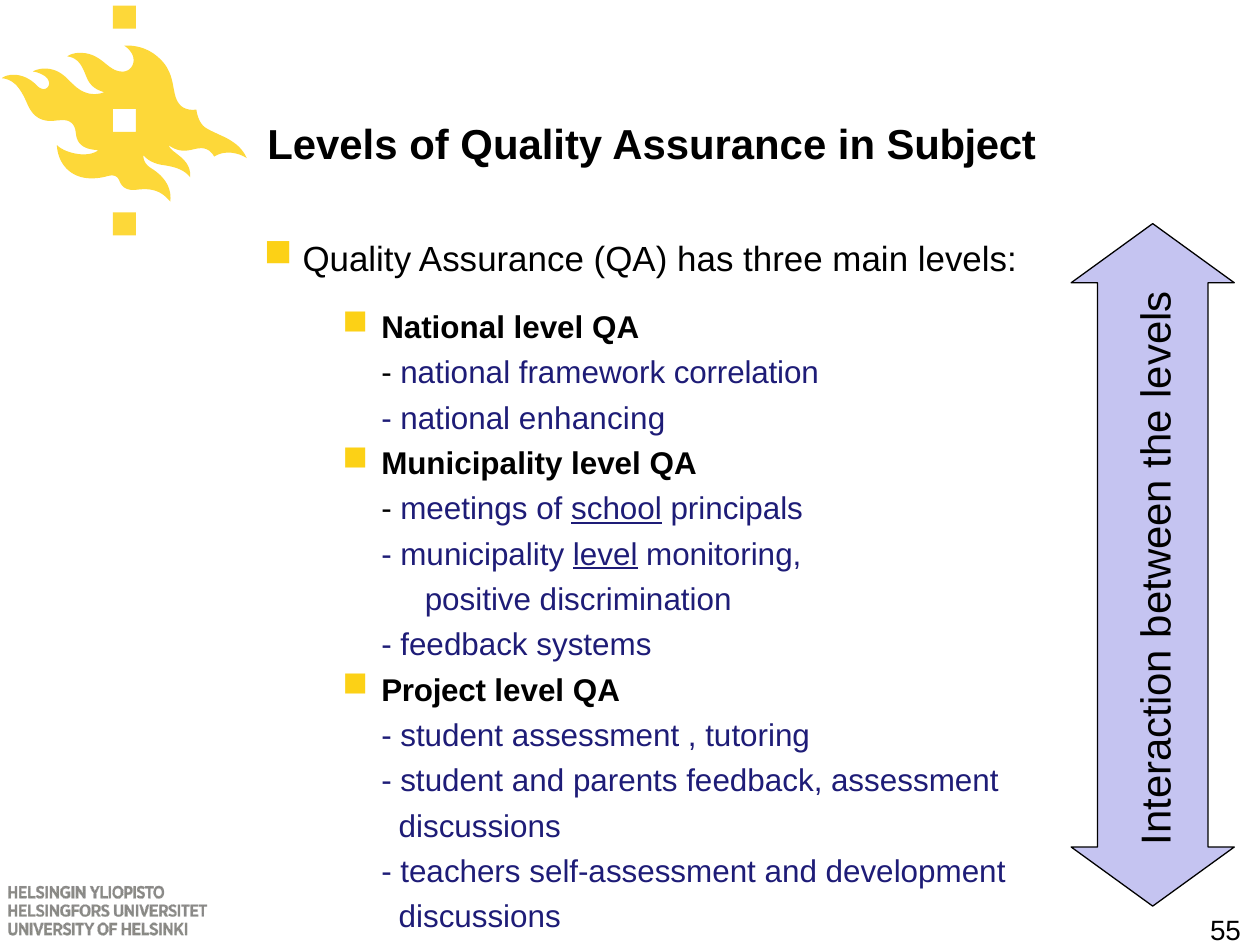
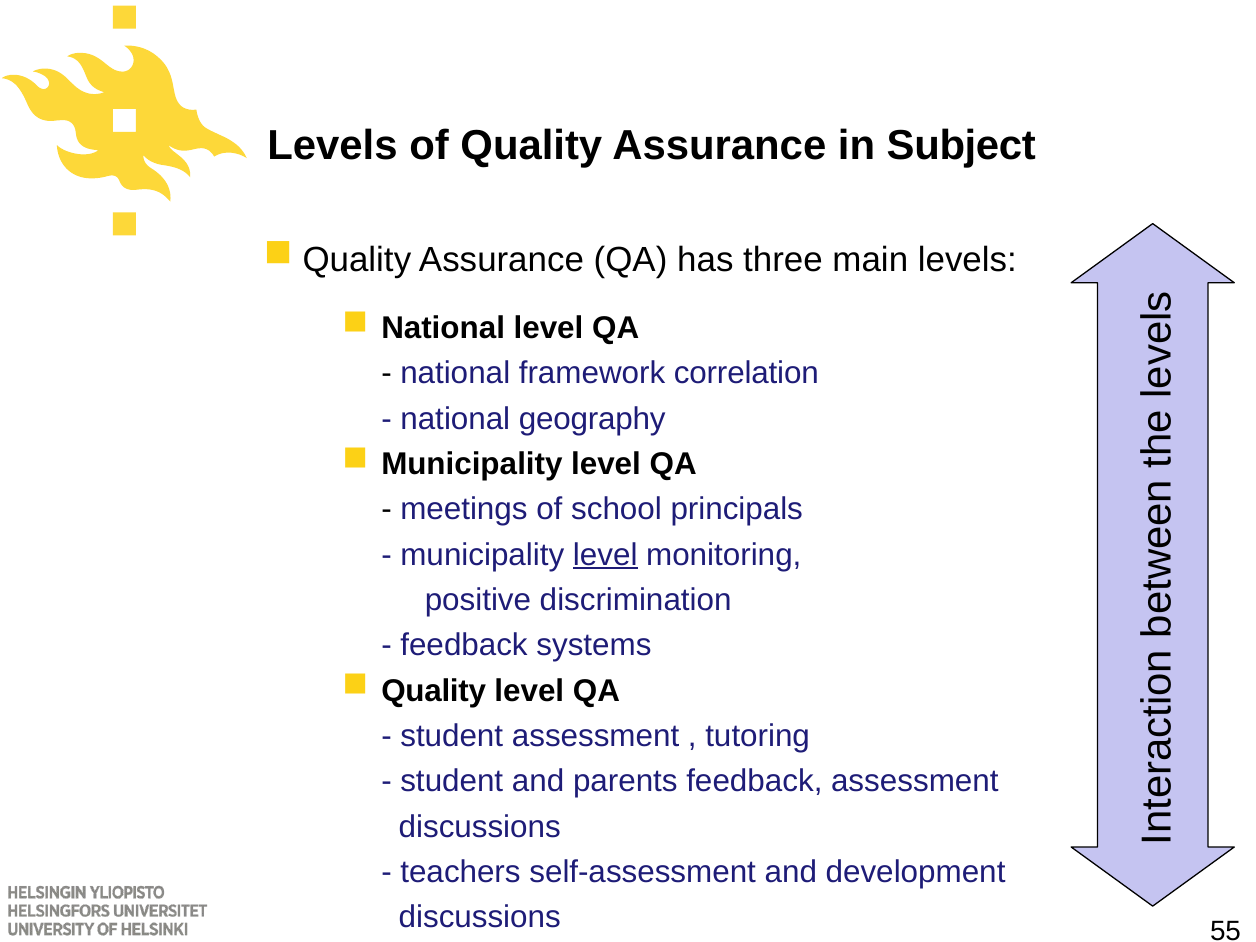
enhancing: enhancing -> geography
school underline: present -> none
Project at (434, 691): Project -> Quality
